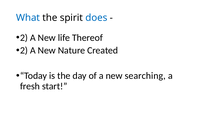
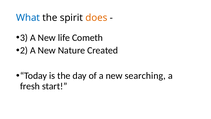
does colour: blue -> orange
2 at (24, 38): 2 -> 3
Thereof: Thereof -> Cometh
